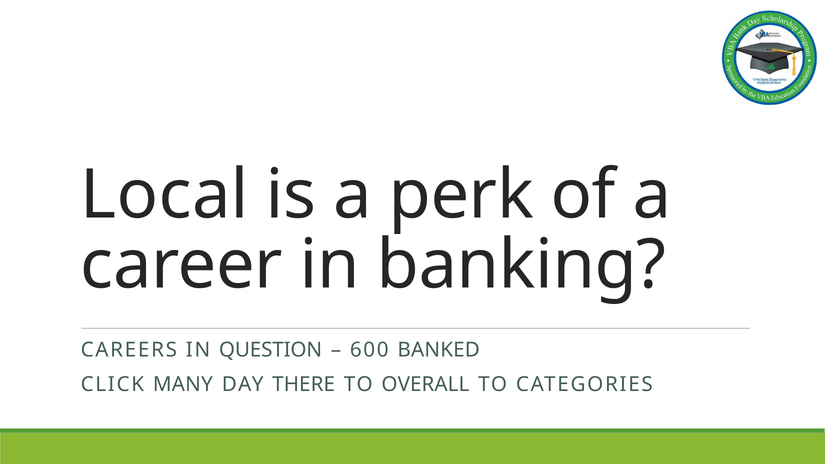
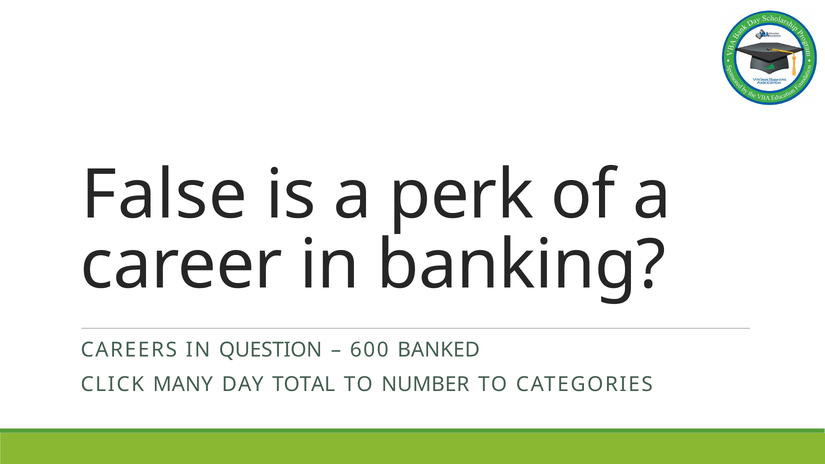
Local: Local -> False
THERE: THERE -> TOTAL
OVERALL: OVERALL -> NUMBER
